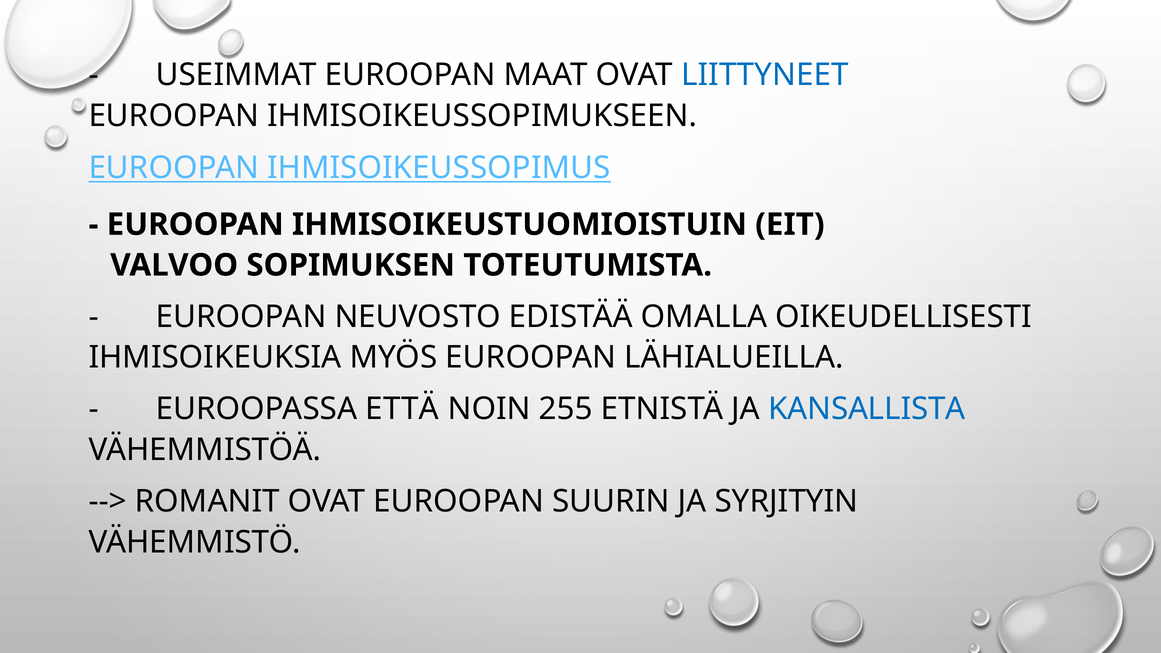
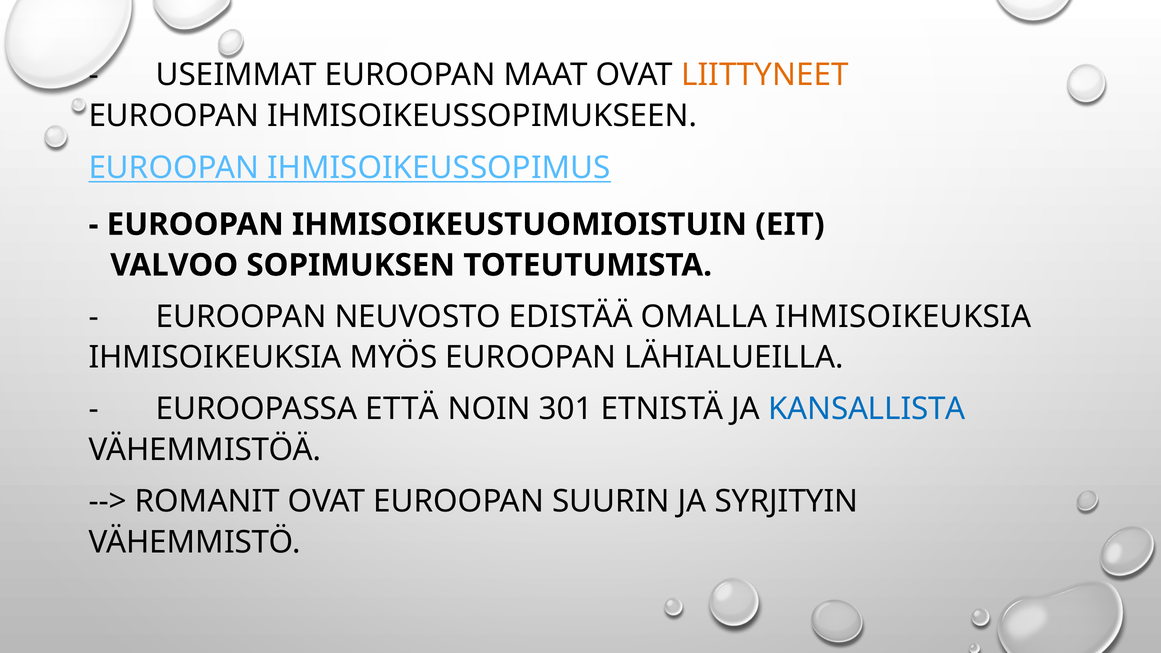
LIITTYNEET colour: blue -> orange
OMALLA OIKEUDELLISESTI: OIKEUDELLISESTI -> IHMISOIKEUKSIA
255: 255 -> 301
